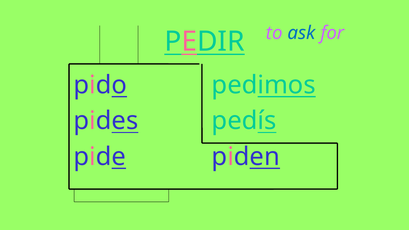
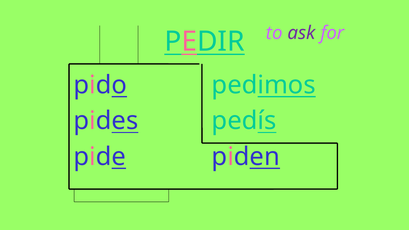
ask colour: blue -> purple
